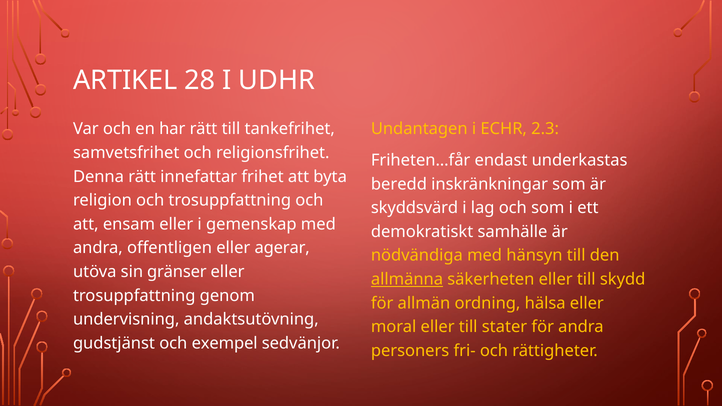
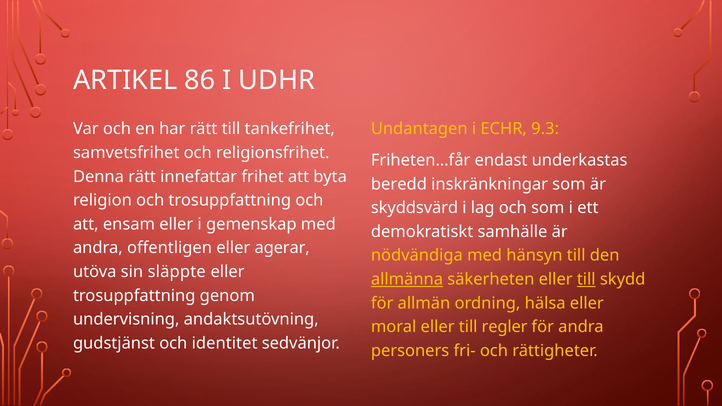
28: 28 -> 86
2.3: 2.3 -> 9.3
gränser: gränser -> släppte
till at (586, 279) underline: none -> present
stater: stater -> regler
exempel: exempel -> identitet
